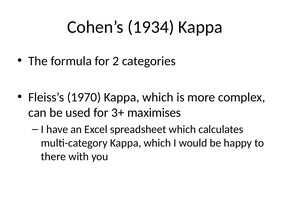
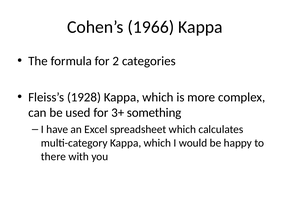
1934: 1934 -> 1966
1970: 1970 -> 1928
maximises: maximises -> something
